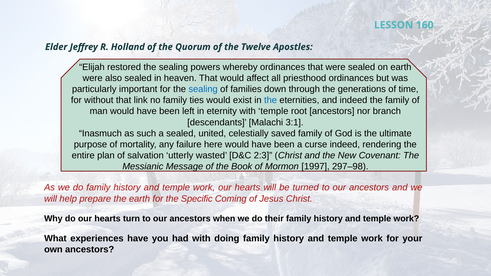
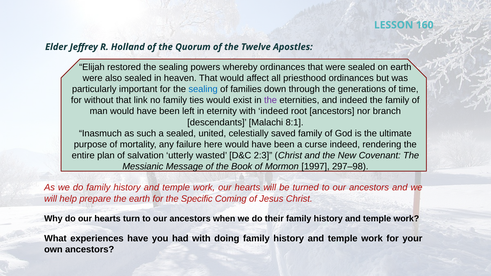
the at (271, 100) colour: blue -> purple
with temple: temple -> indeed
3:1: 3:1 -> 8:1
